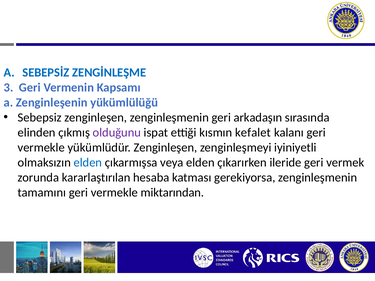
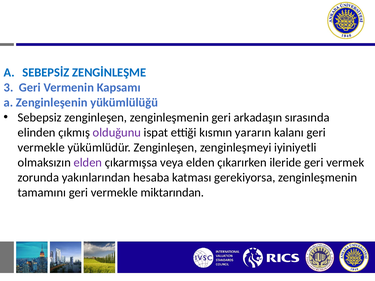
kefalet: kefalet -> yararın
elden at (88, 163) colour: blue -> purple
kararlaştırılan: kararlaştırılan -> yakınlarından
